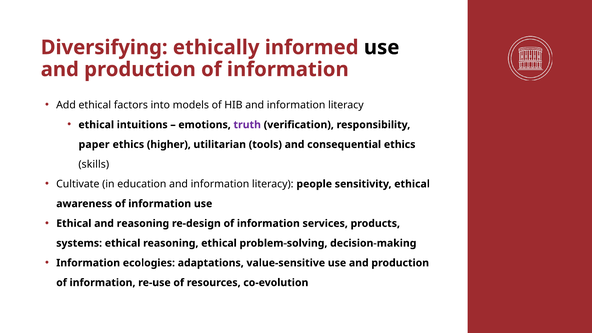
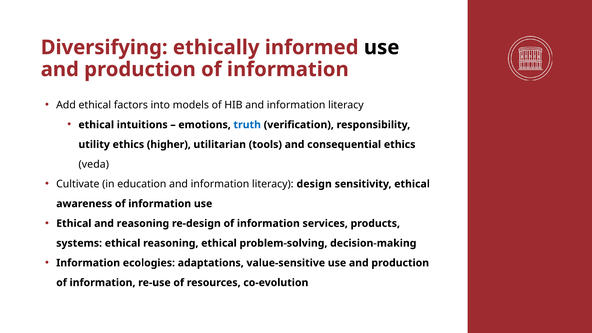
truth colour: purple -> blue
paper: paper -> utility
skills: skills -> veda
people: people -> design
